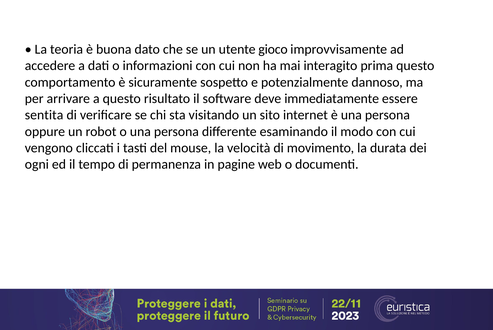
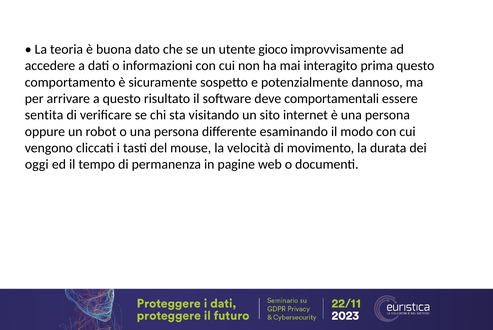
immediatamente: immediatamente -> comportamentali
ogni: ogni -> oggi
